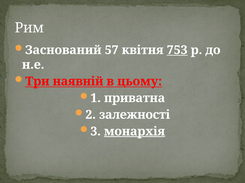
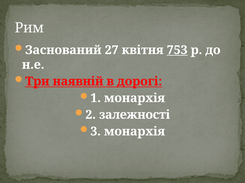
57: 57 -> 27
цьому: цьому -> дорогі
1 приватна: приватна -> монархія
монархія at (135, 132) underline: present -> none
